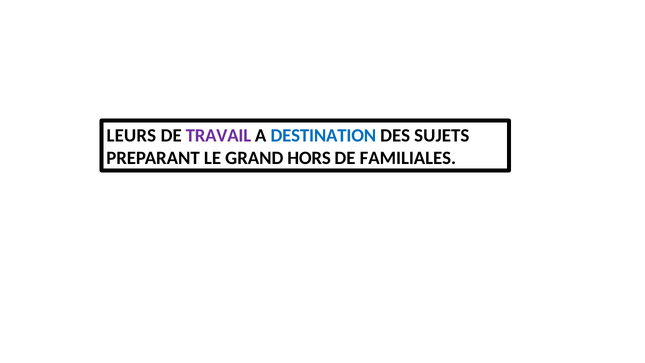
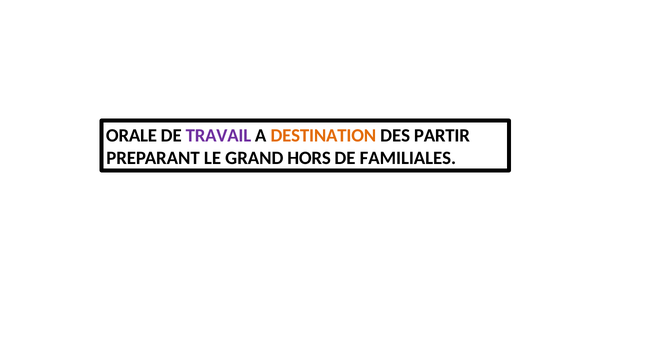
LEURS: LEURS -> ORALE
DESTINATION colour: blue -> orange
SUJETS: SUJETS -> PARTIR
